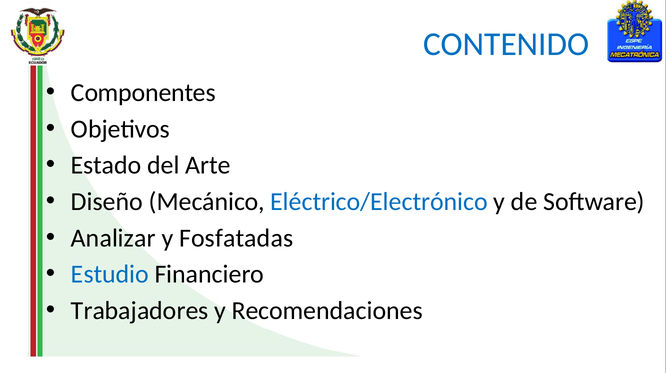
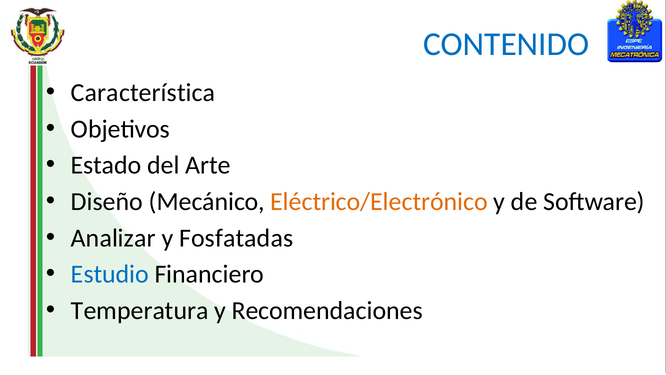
Componentes: Componentes -> Característica
Eléctrico/Electrónico colour: blue -> orange
Trabajadores: Trabajadores -> Temperatura
